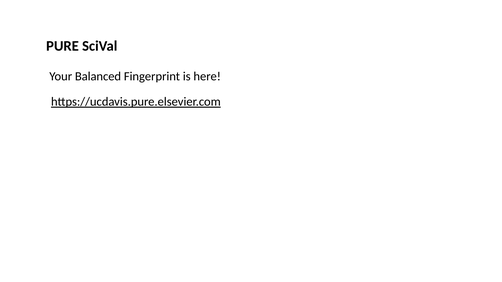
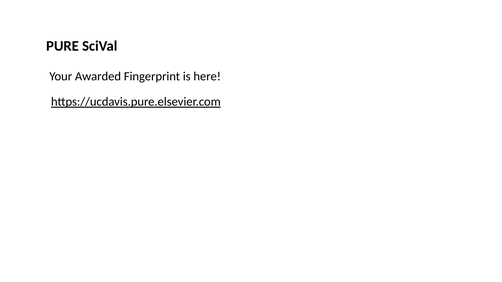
Balanced: Balanced -> Awarded
